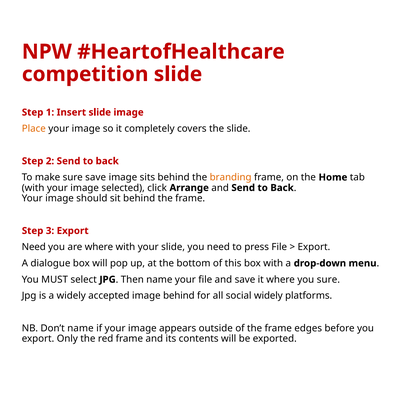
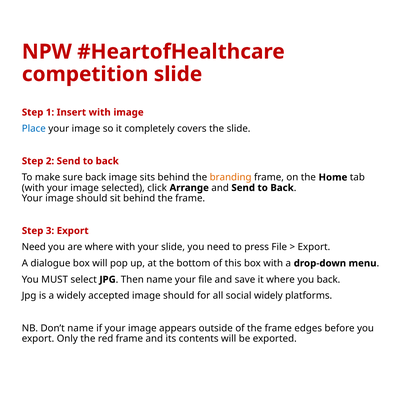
Insert slide: slide -> with
Place colour: orange -> blue
sure save: save -> back
you sure: sure -> back
accepted image behind: behind -> should
